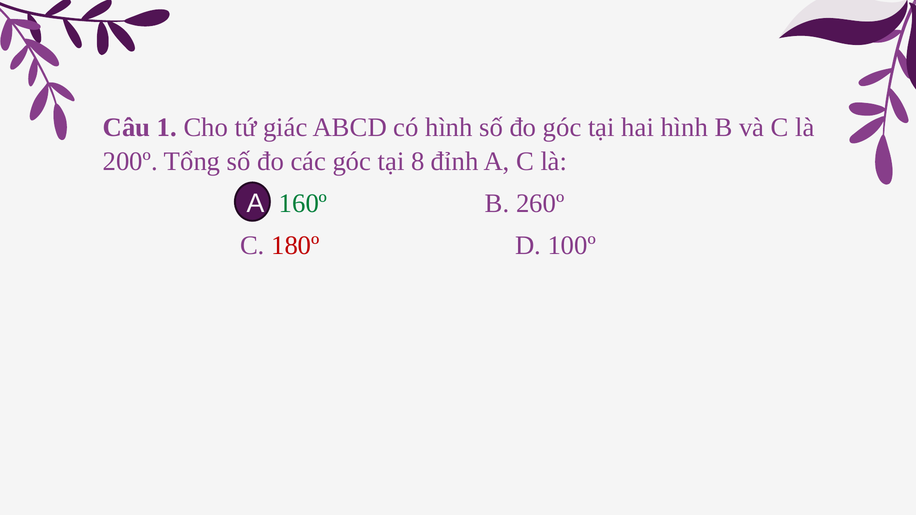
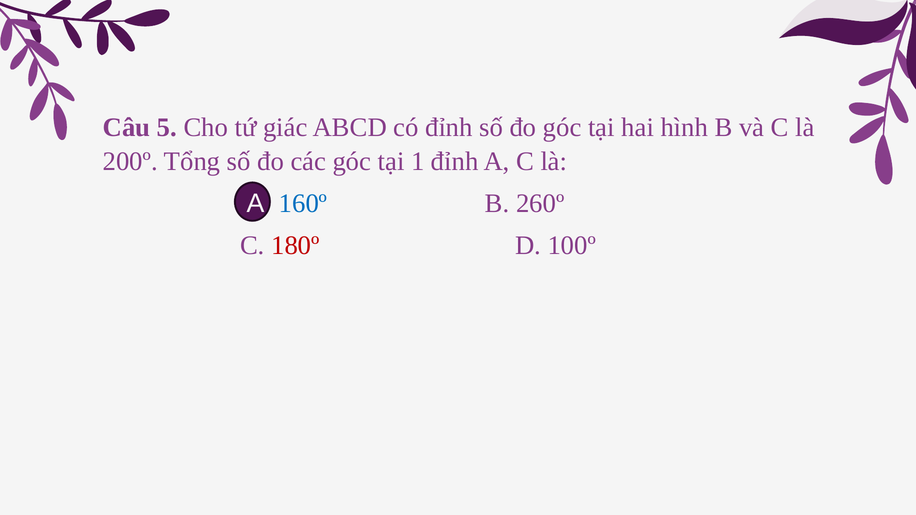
1: 1 -> 5
có hình: hình -> đỉnh
8: 8 -> 1
160º colour: green -> blue
